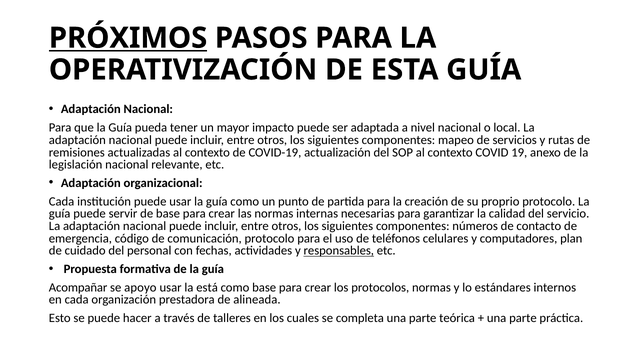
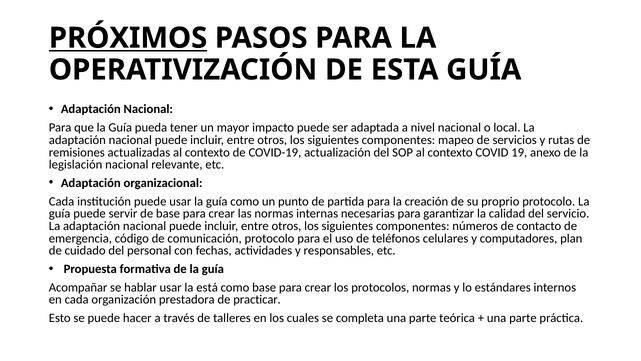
responsables underline: present -> none
apoyo: apoyo -> hablar
alineada: alineada -> practicar
